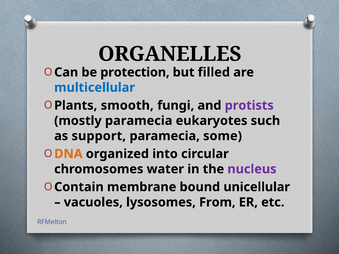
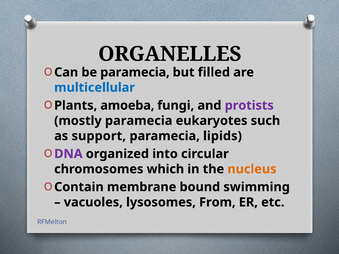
be protection: protection -> paramecia
smooth: smooth -> amoeba
some: some -> lipids
DNA colour: orange -> purple
water: water -> which
nucleus colour: purple -> orange
unicellular: unicellular -> swimming
